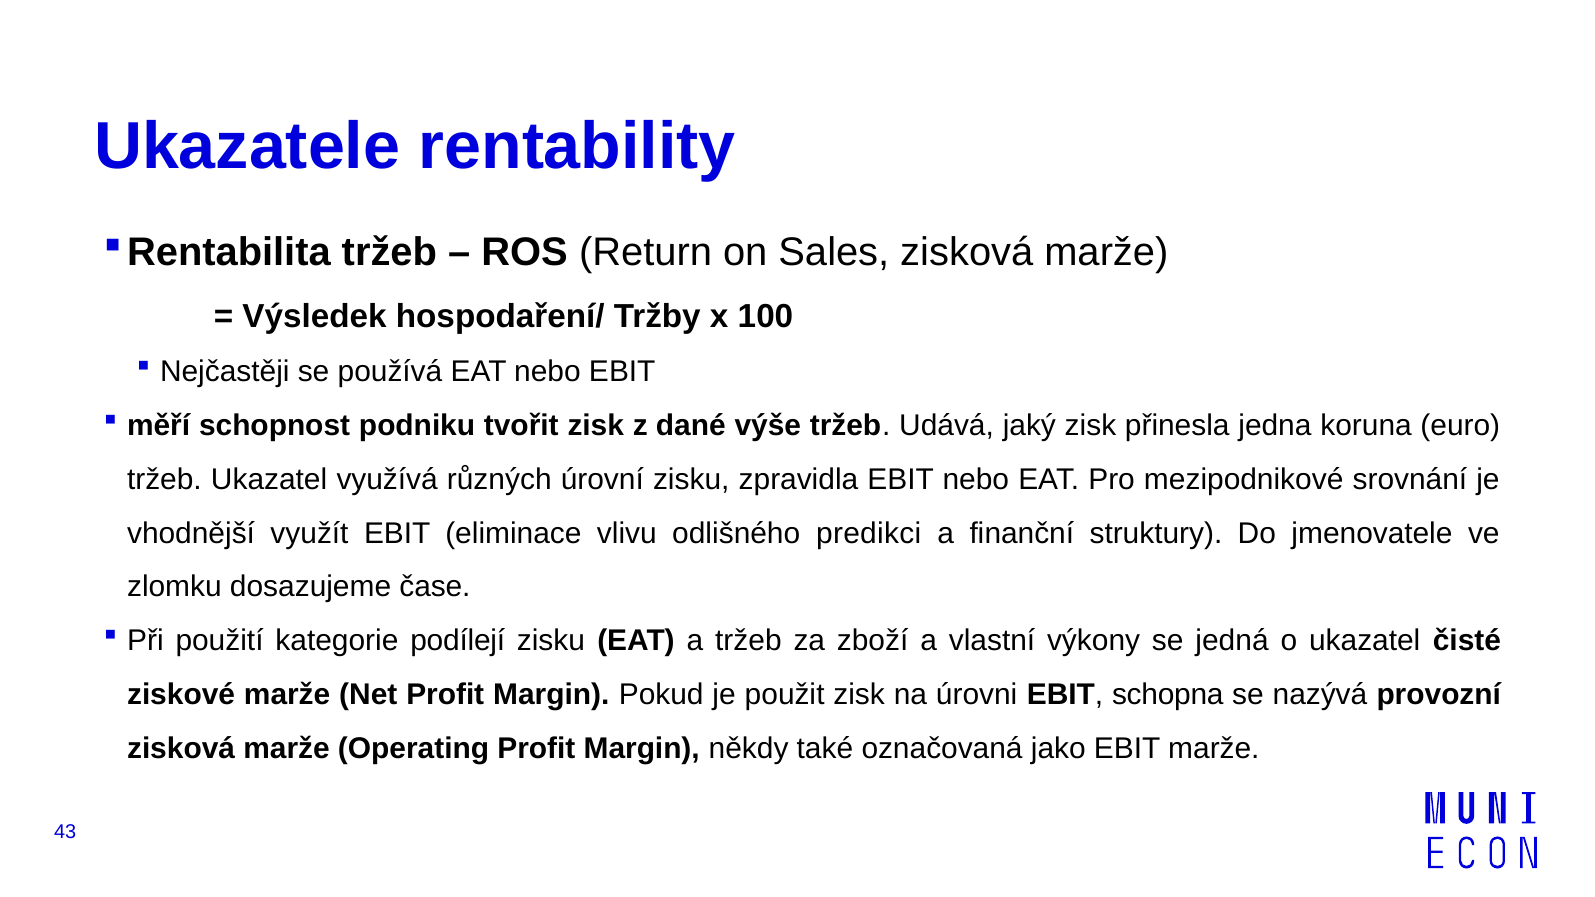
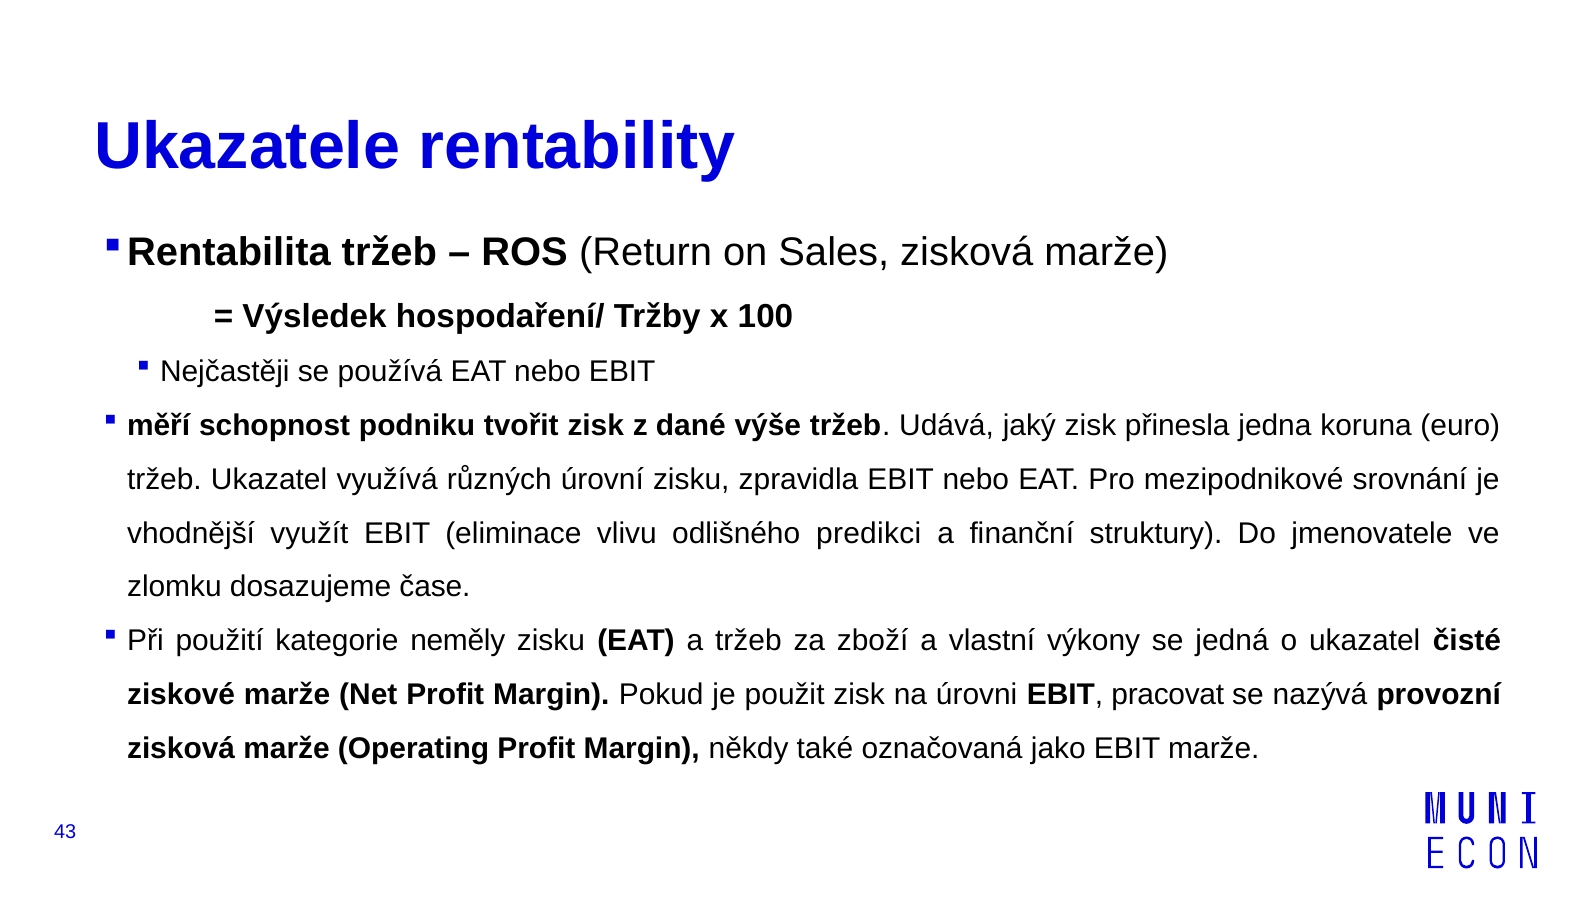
podílejí: podílejí -> neměly
schopna: schopna -> pracovat
